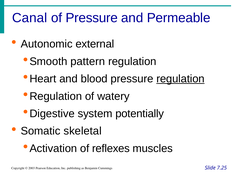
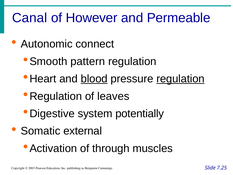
of Pressure: Pressure -> However
external: external -> connect
blood underline: none -> present
watery: watery -> leaves
skeletal: skeletal -> external
reflexes: reflexes -> through
